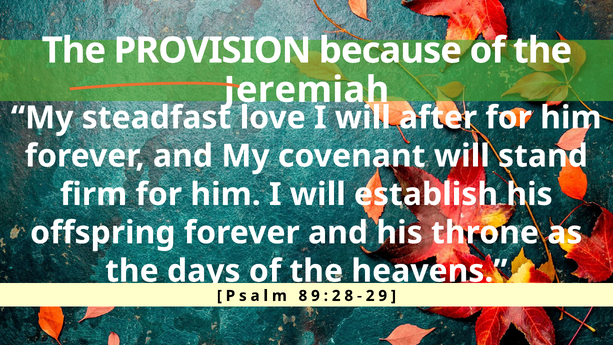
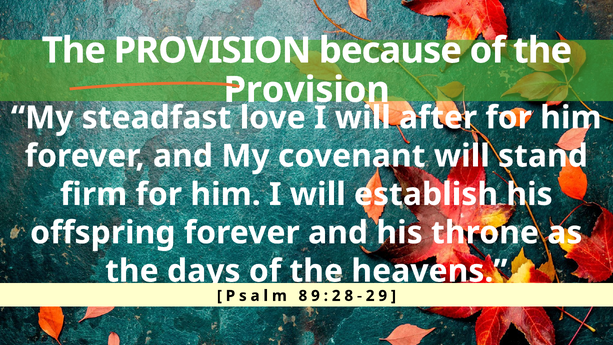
Jeremiah at (306, 90): Jeremiah -> Provision
